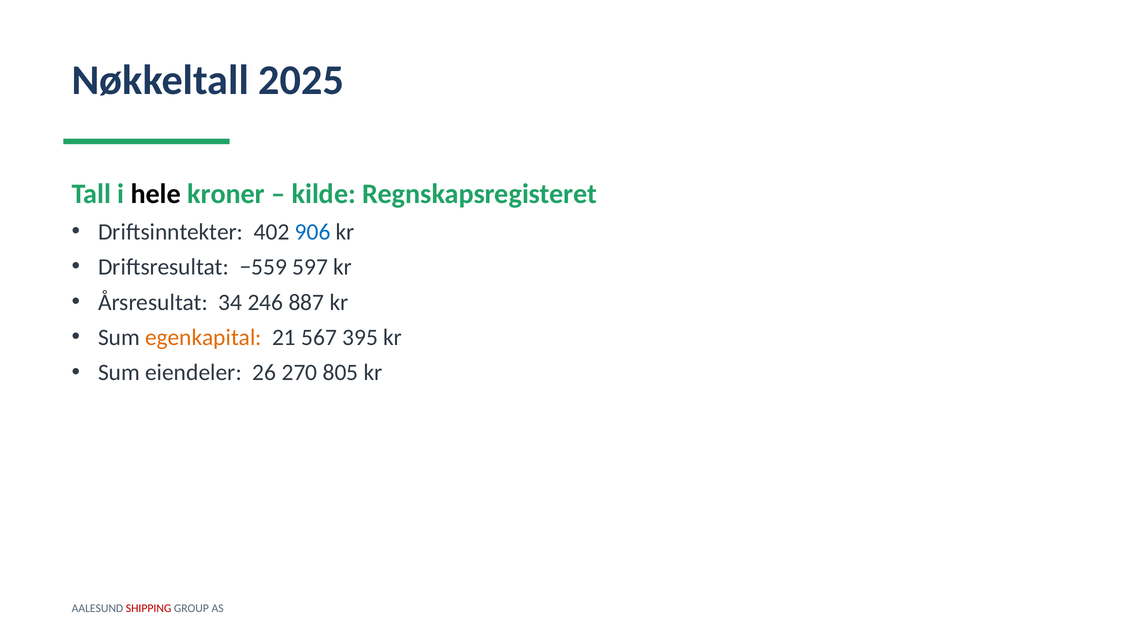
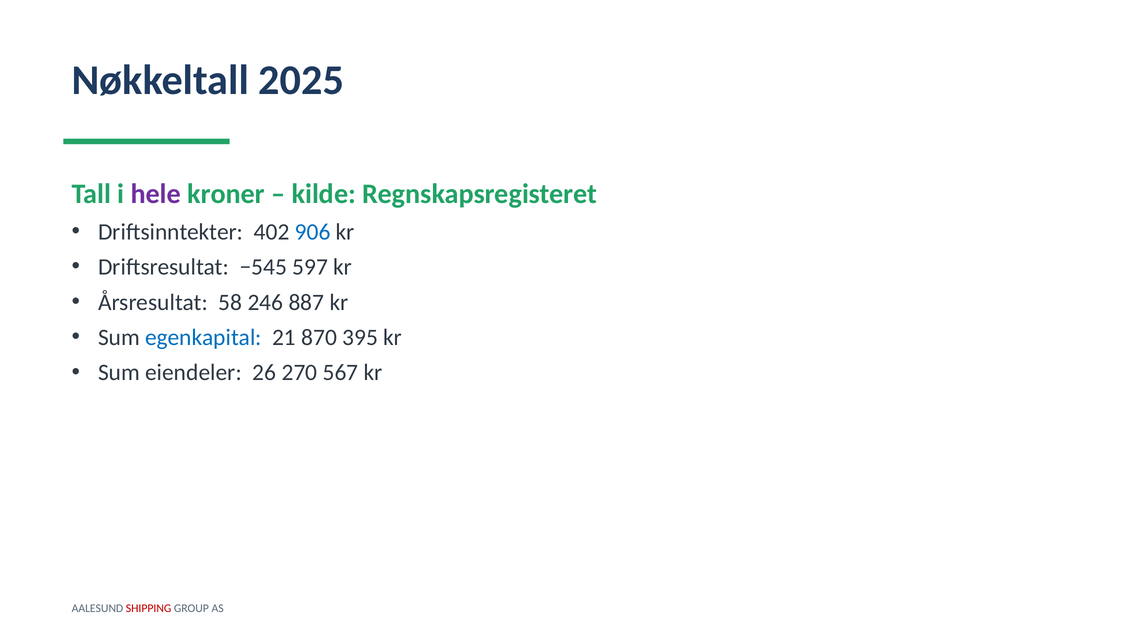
hele colour: black -> purple
−559: −559 -> −545
34: 34 -> 58
egenkapital colour: orange -> blue
567: 567 -> 870
805: 805 -> 567
